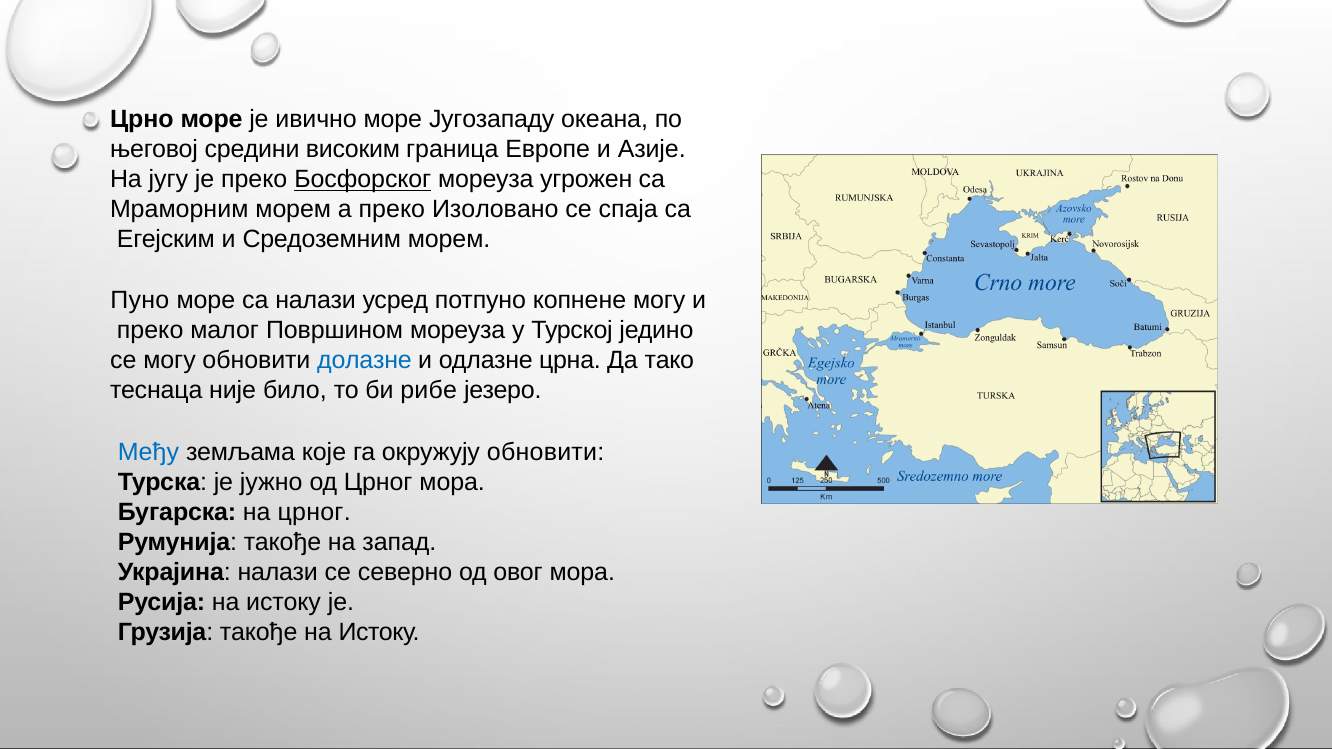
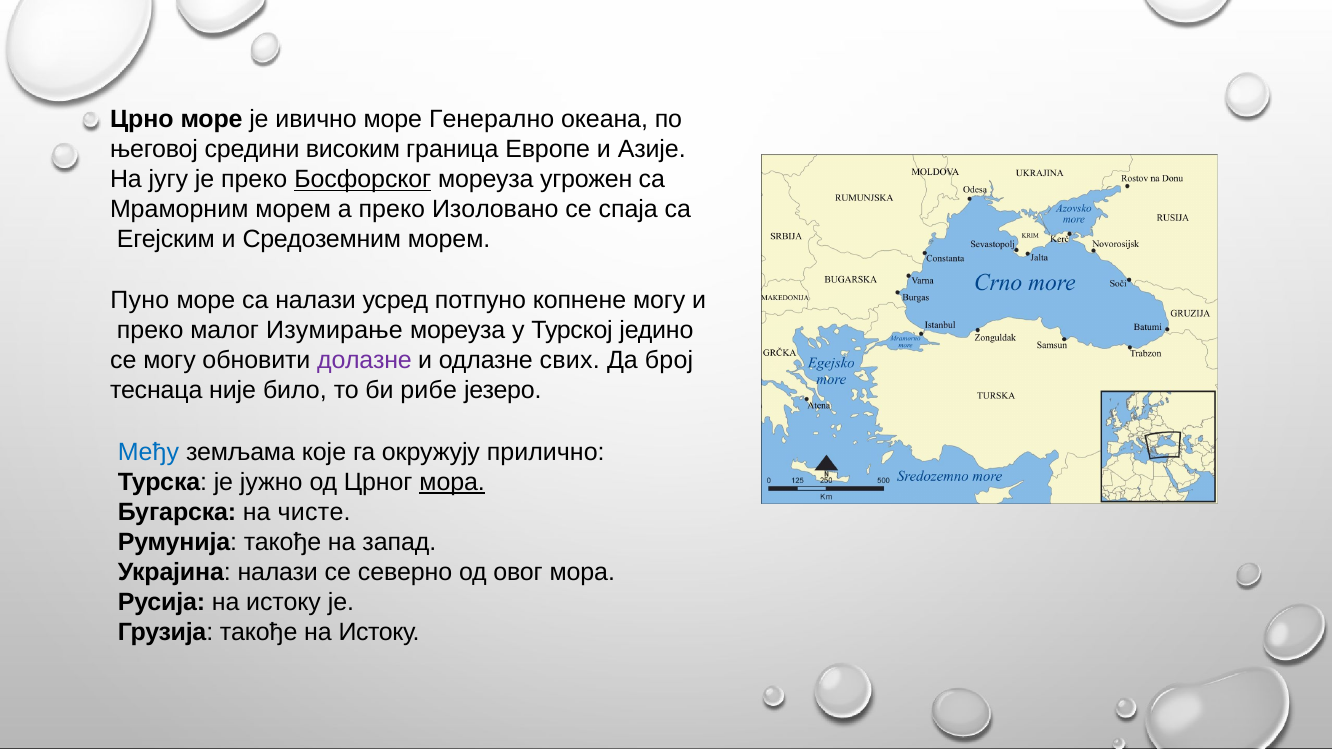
Југозападу: Југозападу -> Генерално
Површином: Површином -> Изумирање
долазне colour: blue -> purple
црна: црна -> свих
тако: тако -> број
окружују обновити: обновити -> прилично
мора at (452, 482) underline: none -> present
на црног: црног -> чисте
